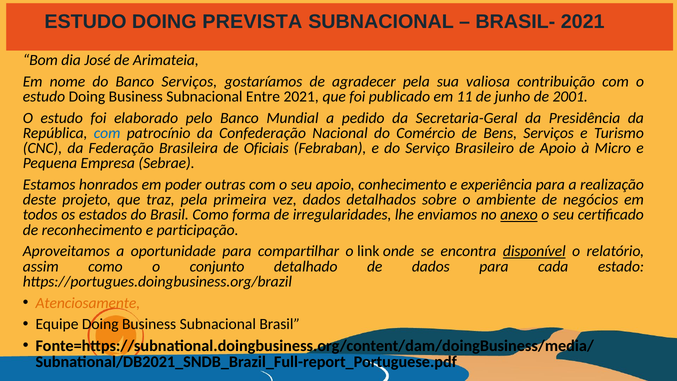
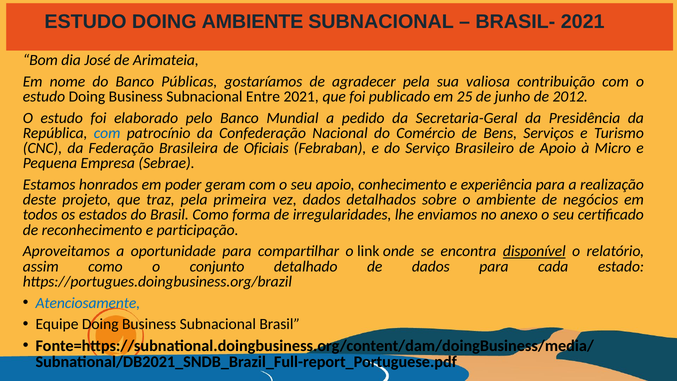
DOING PREVISTA: PREVISTA -> AMBIENTE
Banco Serviços: Serviços -> Públicas
11: 11 -> 25
2001: 2001 -> 2012
outras: outras -> geram
anexo underline: present -> none
Atenciosamente colour: orange -> blue
